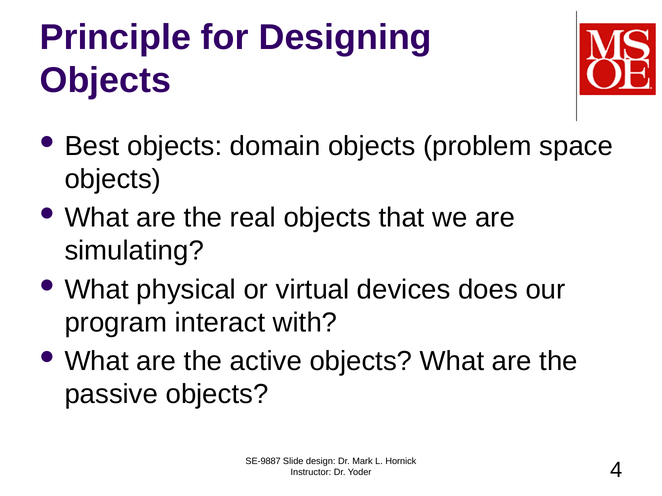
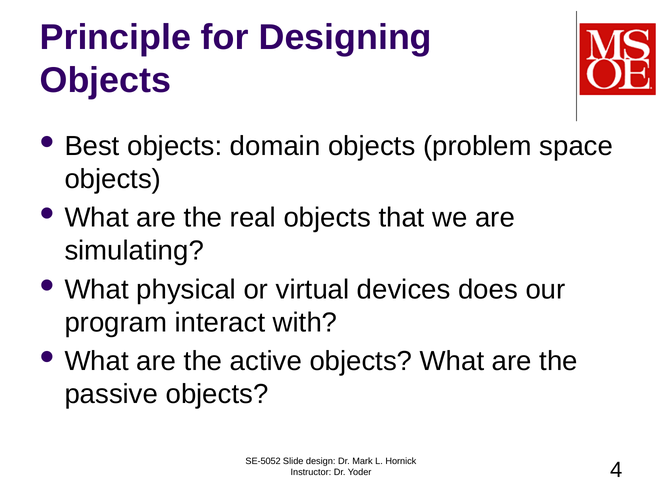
SE-9887: SE-9887 -> SE-5052
